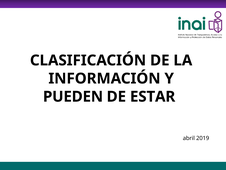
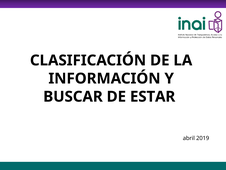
PUEDEN: PUEDEN -> BUSCAR
